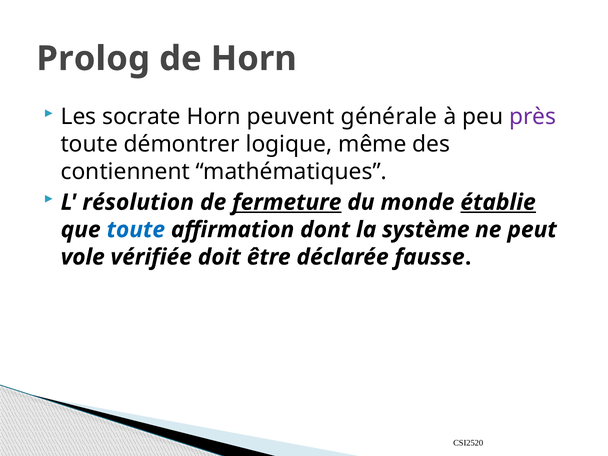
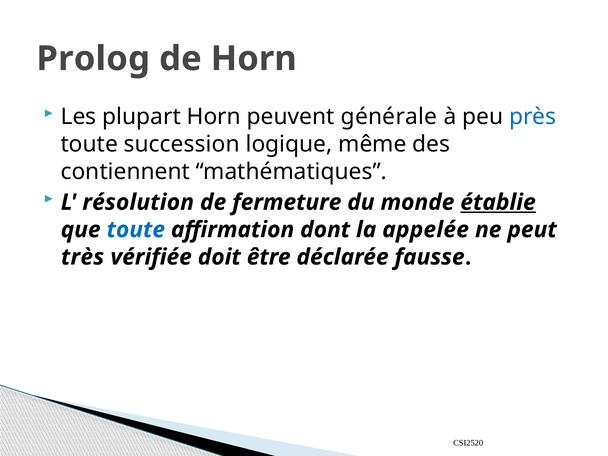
socrate: socrate -> plupart
près colour: purple -> blue
démontrer: démontrer -> succession
fermeture underline: present -> none
système: système -> appelée
vole: vole -> très
